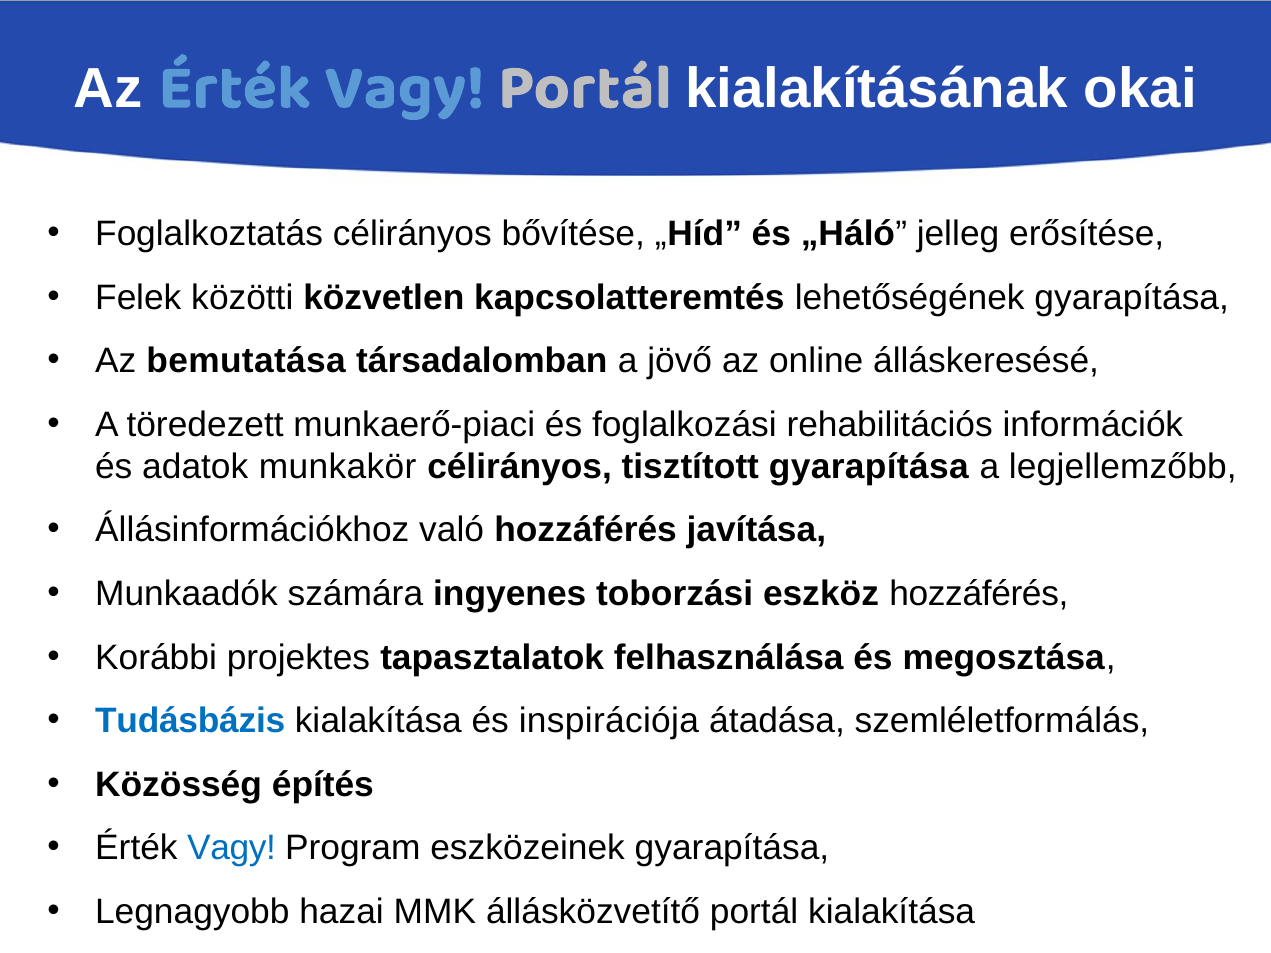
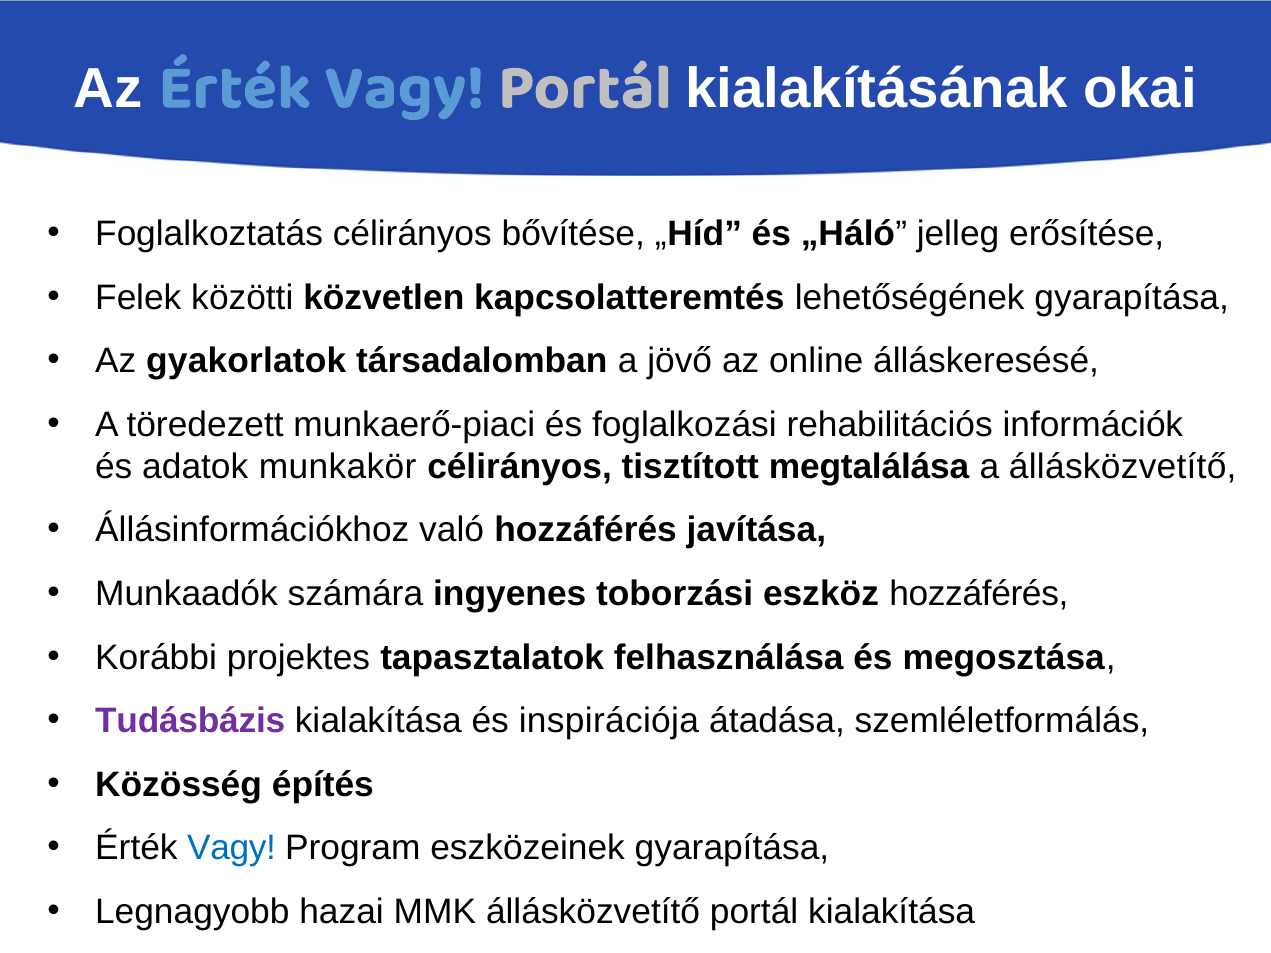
bemutatása: bemutatása -> gyakorlatok
tisztított gyarapítása: gyarapítása -> megtalálása
a legjellemzőbb: legjellemzőbb -> állásközvetítő
Tudásbázis colour: blue -> purple
